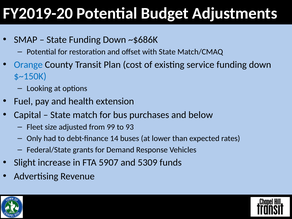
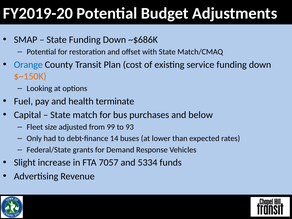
$~150K colour: blue -> orange
extension: extension -> terminate
5907: 5907 -> 7057
5309: 5309 -> 5334
